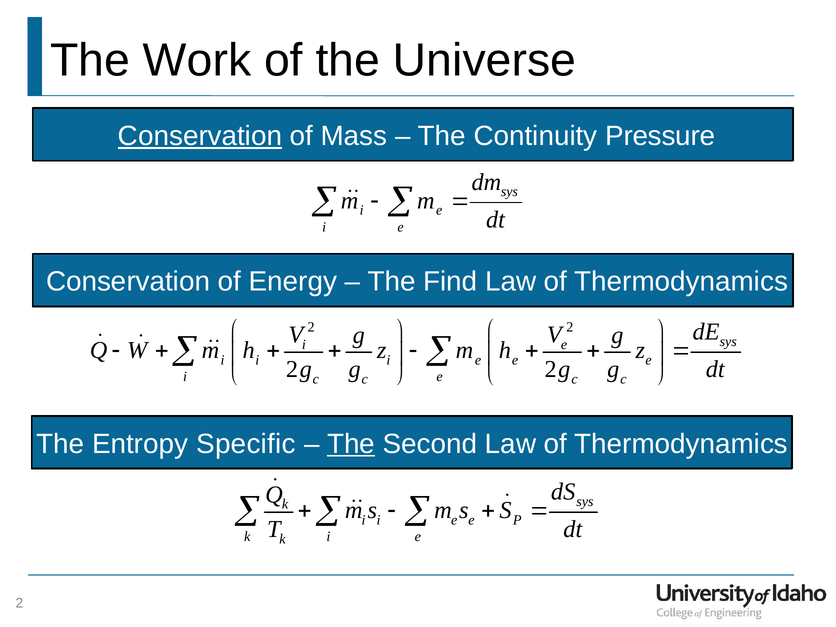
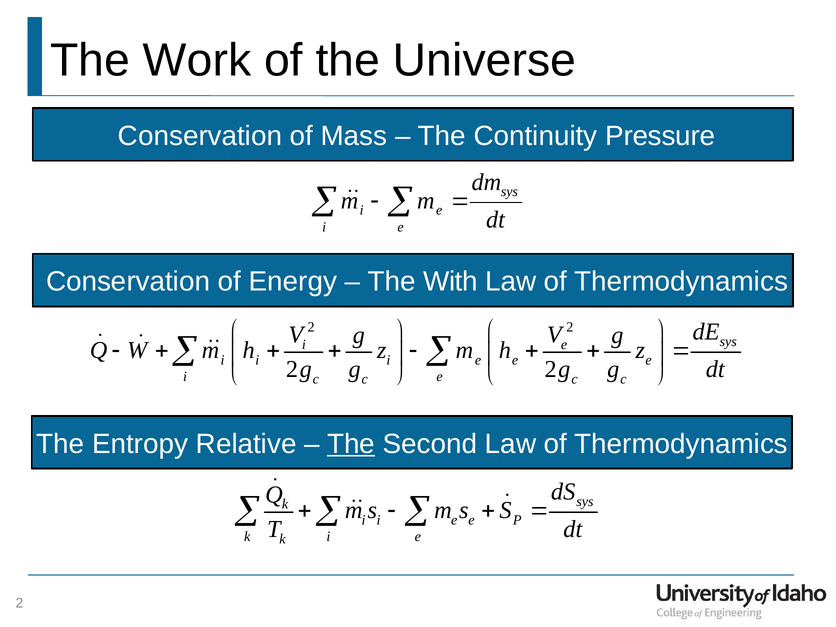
Conservation at (200, 136) underline: present -> none
Find: Find -> With
Specific: Specific -> Relative
